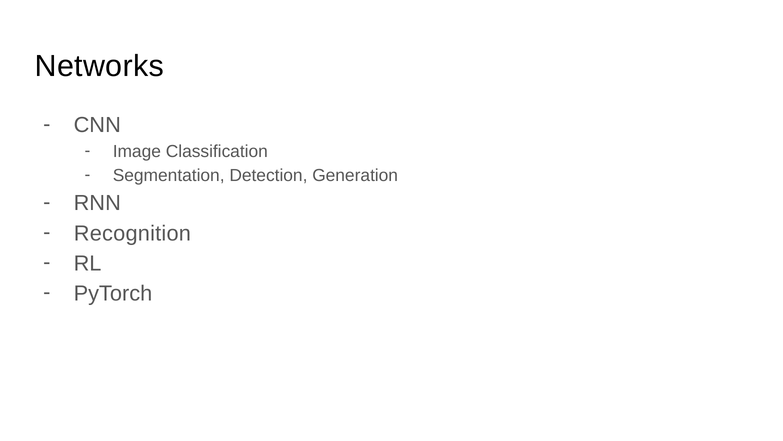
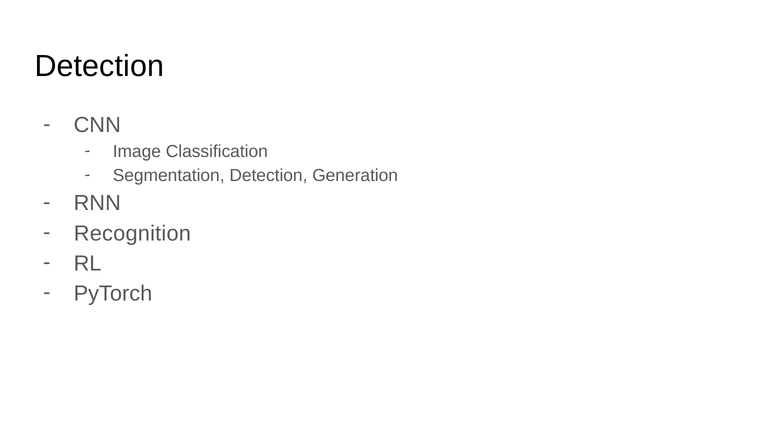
Networks at (99, 66): Networks -> Detection
